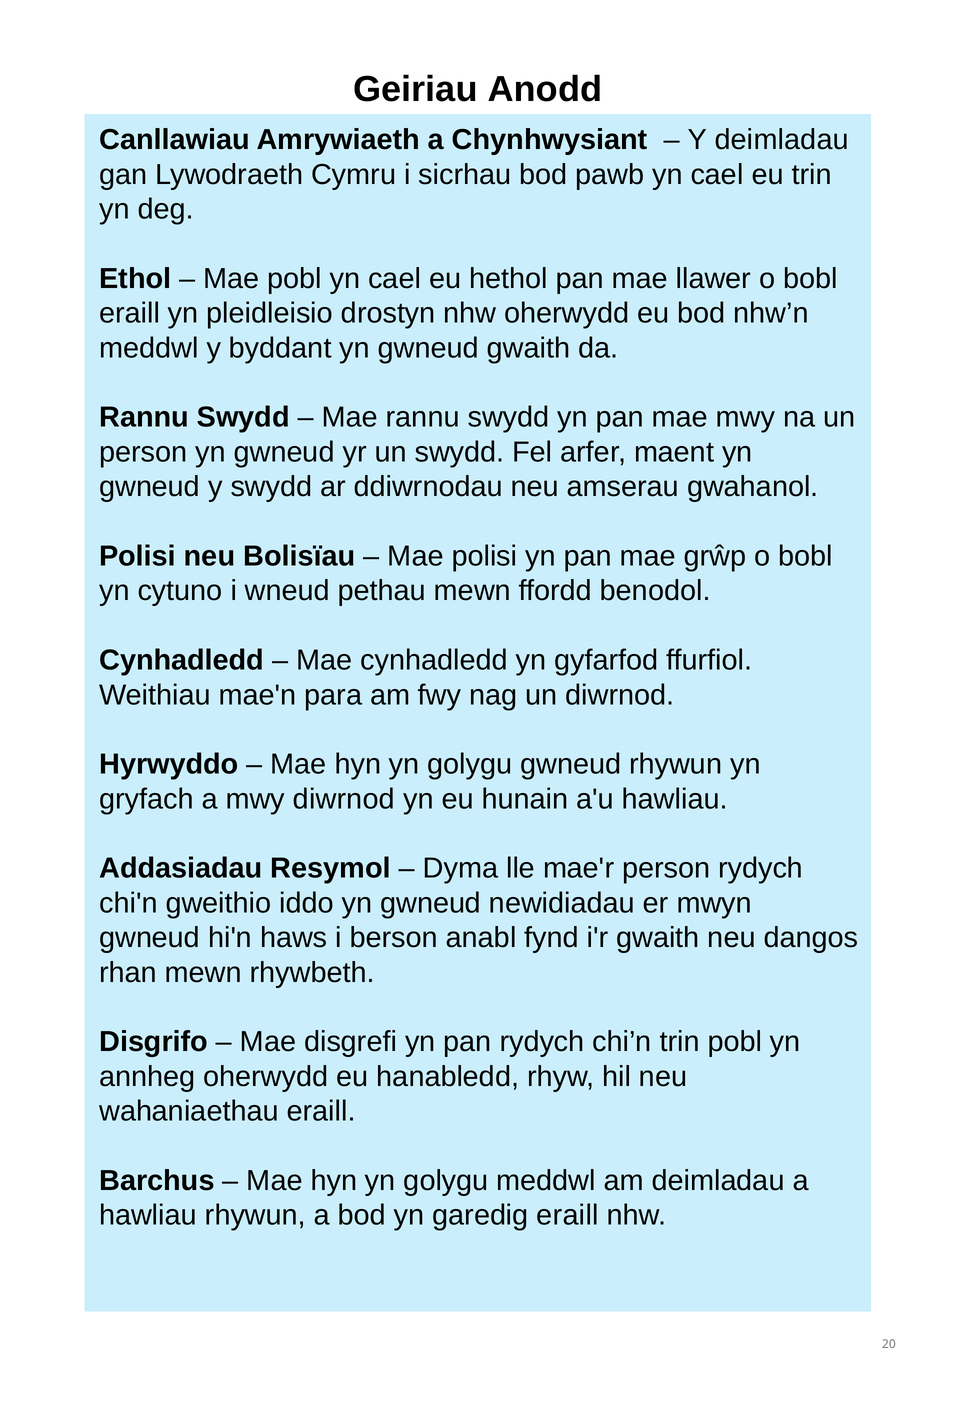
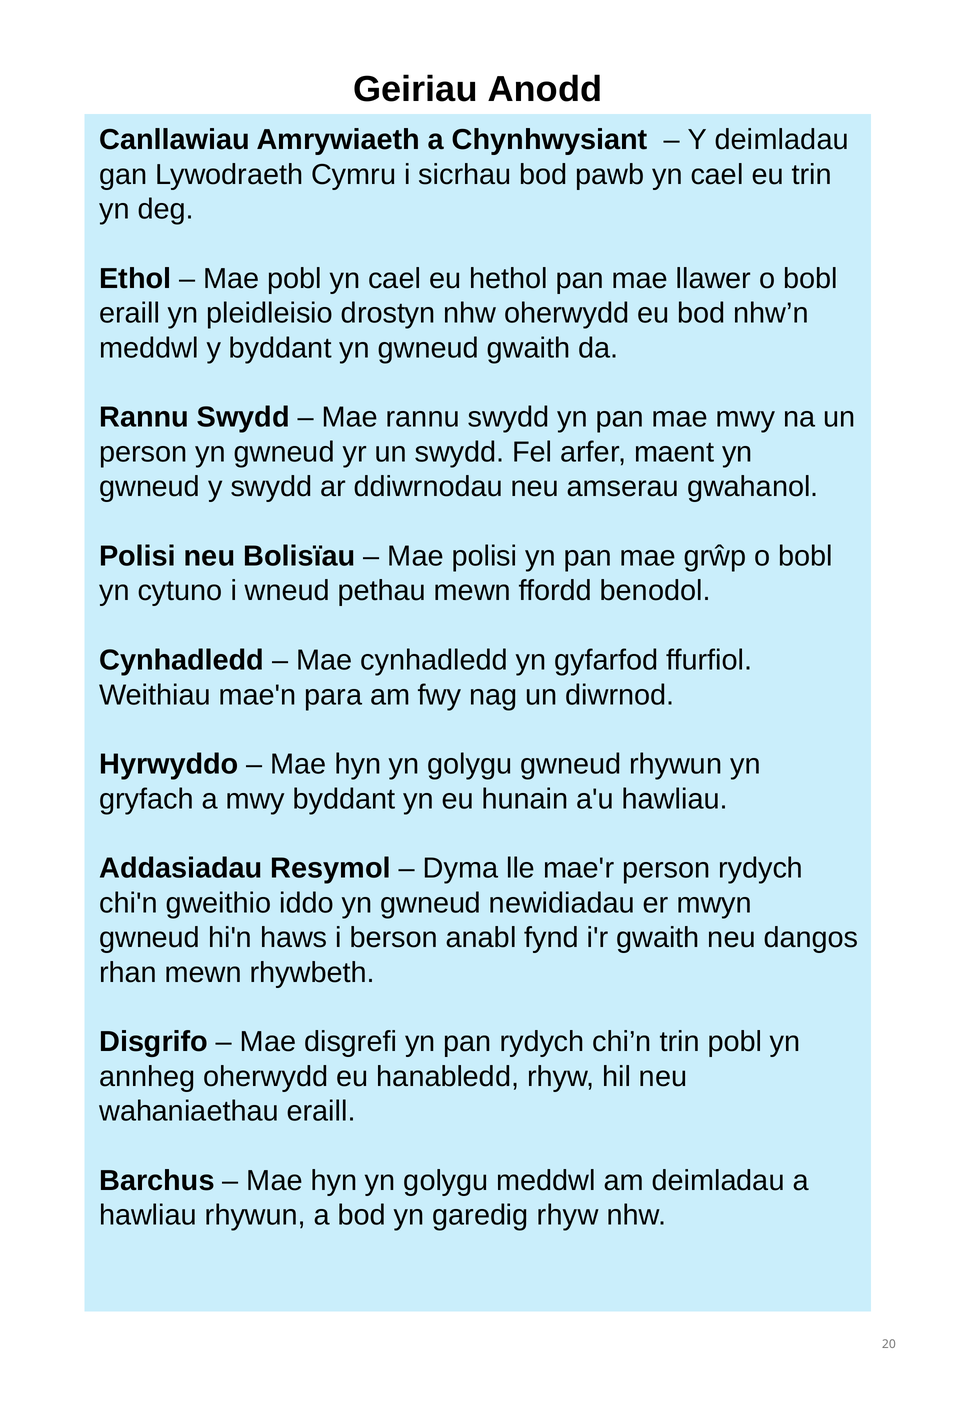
mwy diwrnod: diwrnod -> byddant
garedig eraill: eraill -> rhyw
